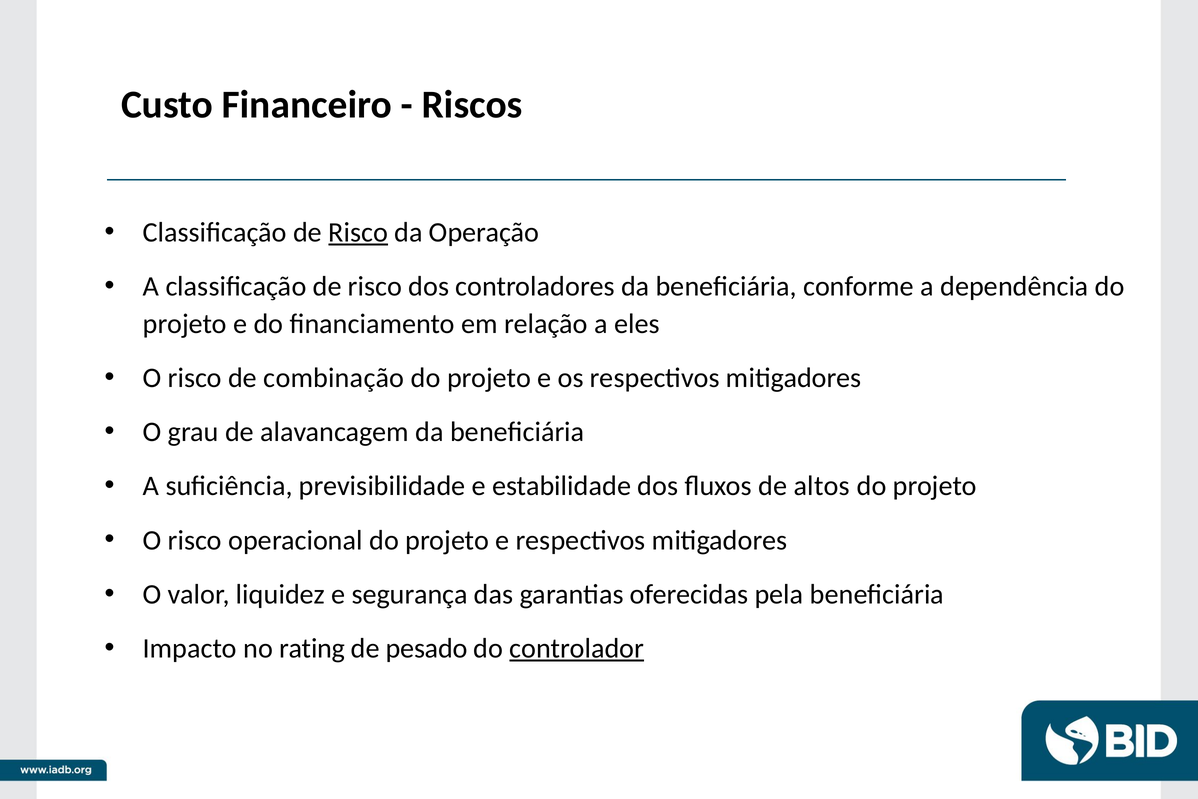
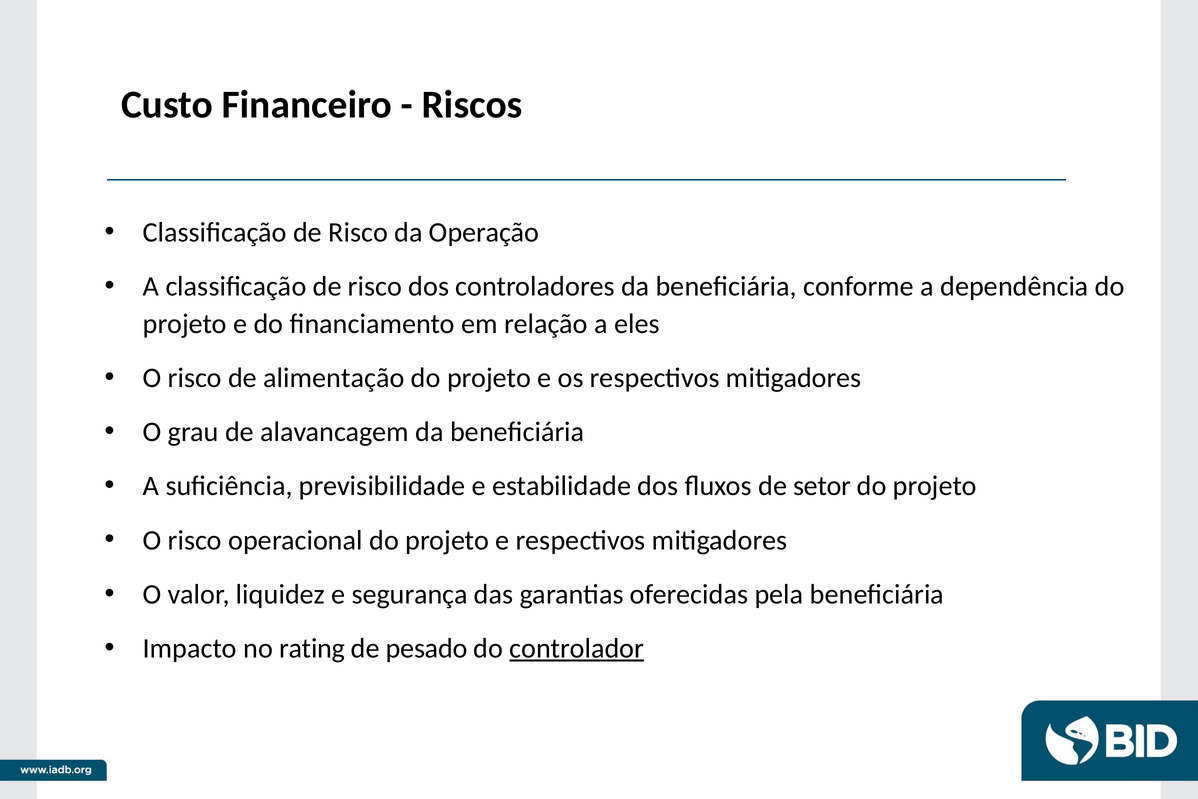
Risco at (358, 232) underline: present -> none
combinação: combinação -> alimentação
altos: altos -> setor
